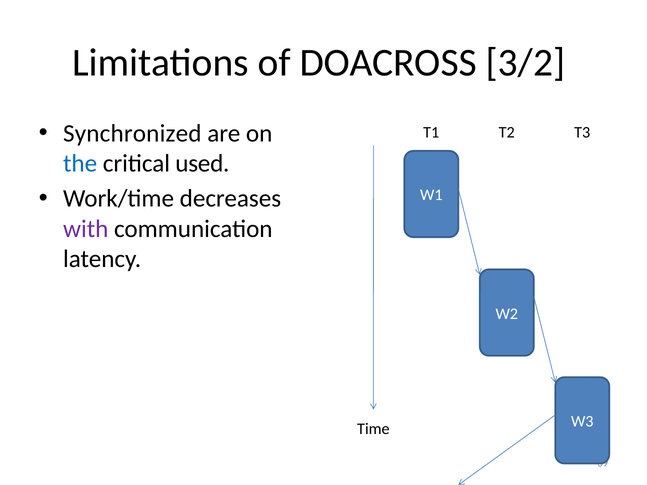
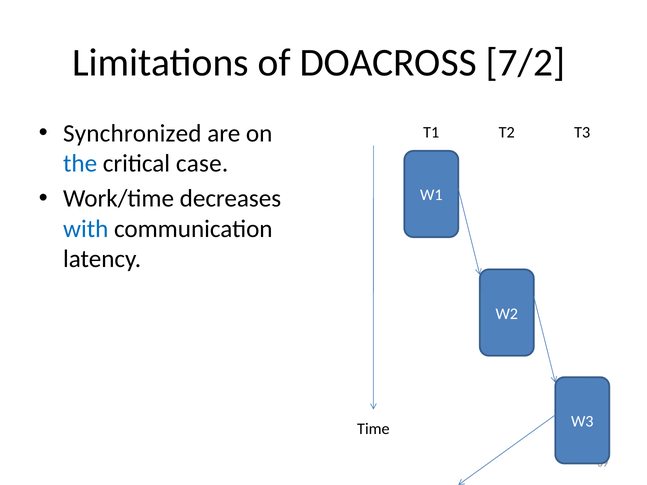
3/2: 3/2 -> 7/2
used: used -> case
with colour: purple -> blue
